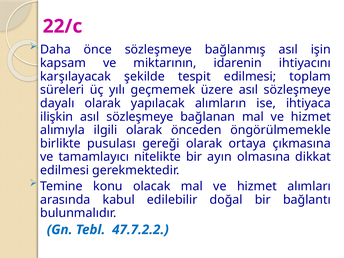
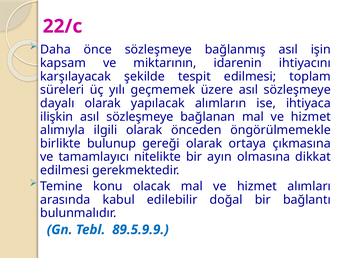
pusulası: pusulası -> bulunup
47.7.2.2: 47.7.2.2 -> 89.5.9.9
